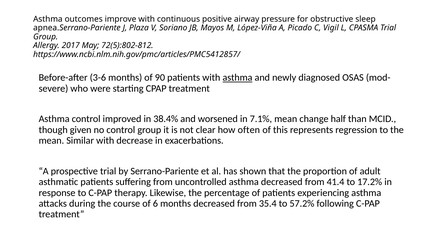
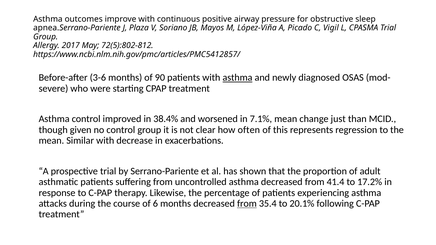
half: half -> just
from at (247, 204) underline: none -> present
57.2%: 57.2% -> 20.1%
